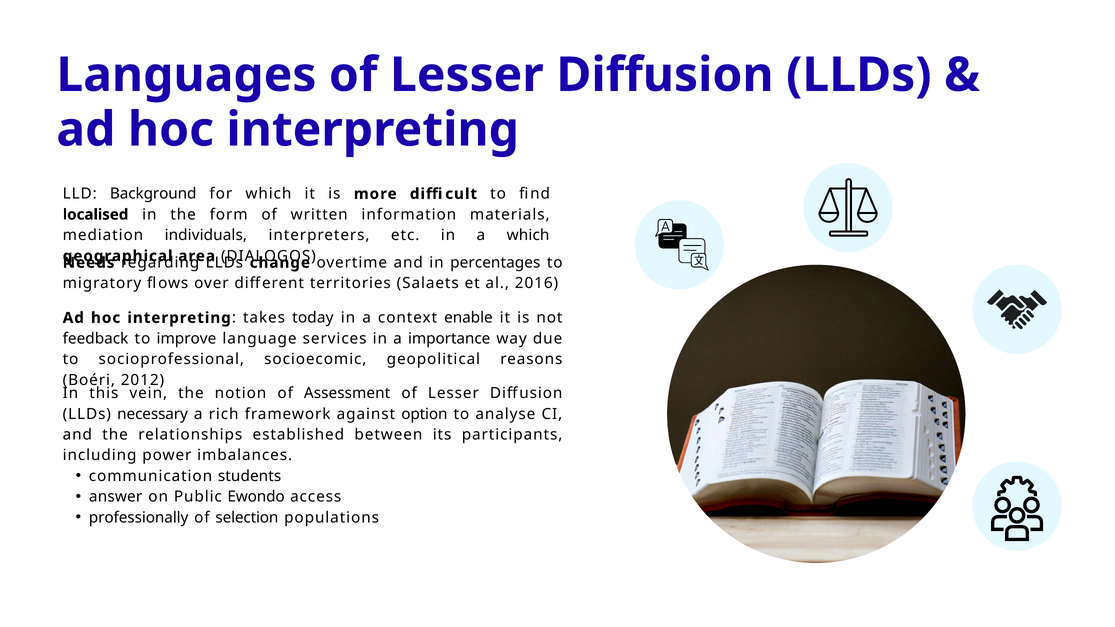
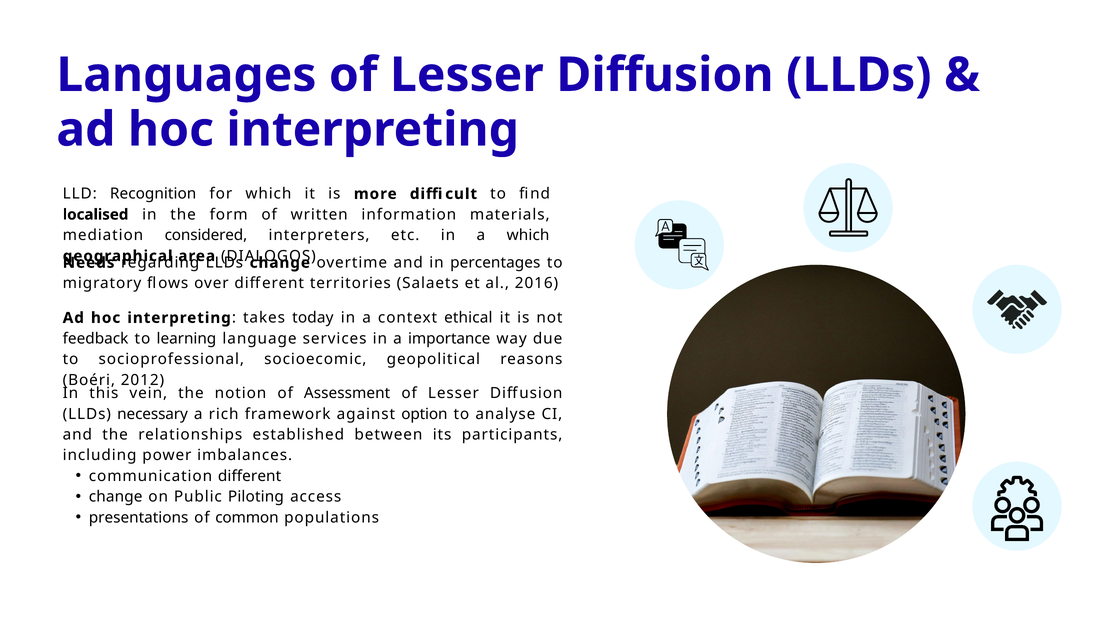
Background: Background -> Recognition
individuals: individuals -> considered
enable: enable -> ethical
improve: improve -> learning
communication students: students -> different
answer at (116, 497): answer -> change
Ewondo: Ewondo -> Piloting
professionally: professionally -> presentations
selection: selection -> common
